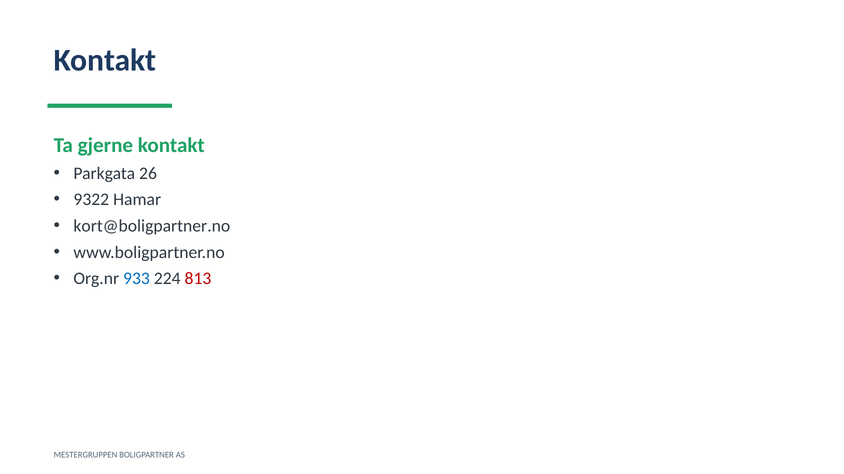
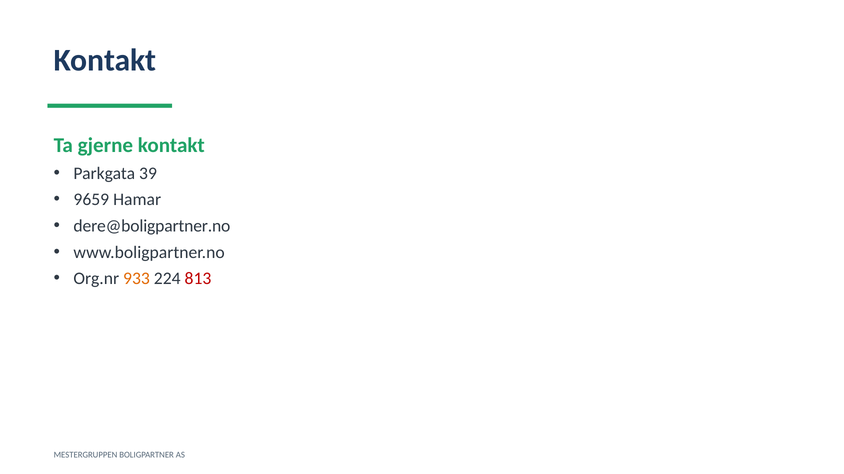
26: 26 -> 39
9322: 9322 -> 9659
kort@boligpartner.no: kort@boligpartner.no -> dere@boligpartner.no
933 colour: blue -> orange
